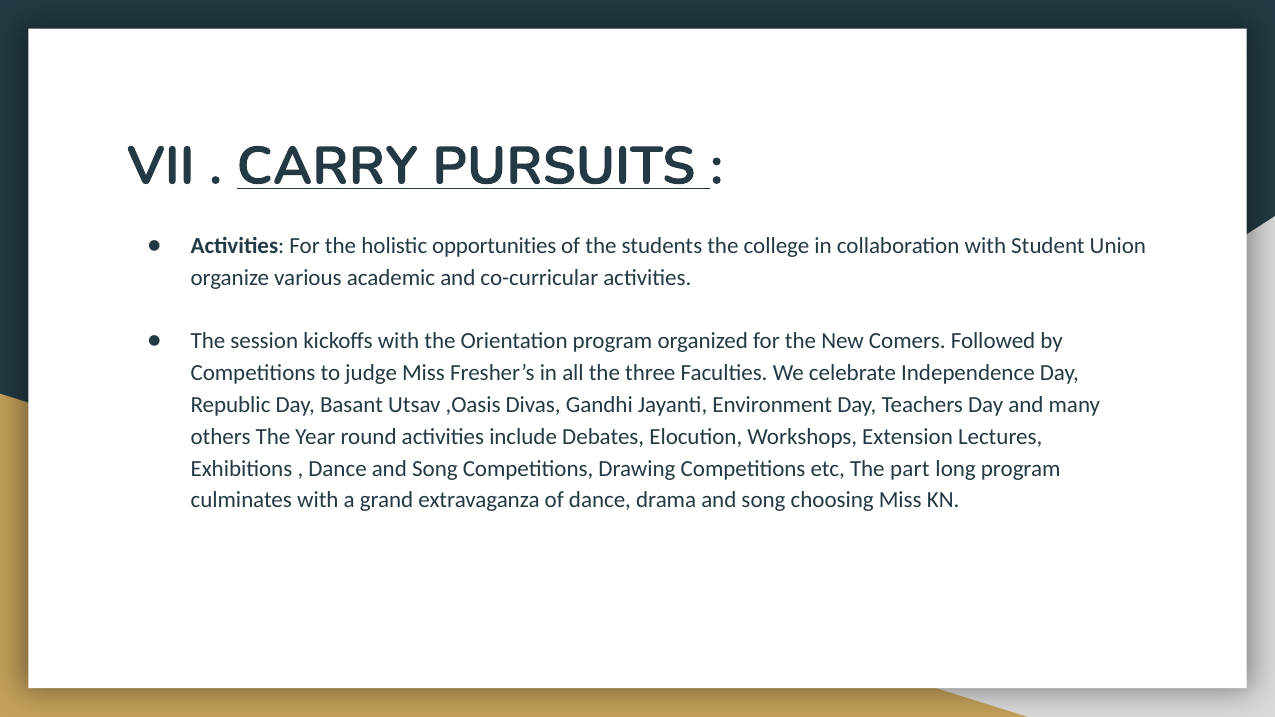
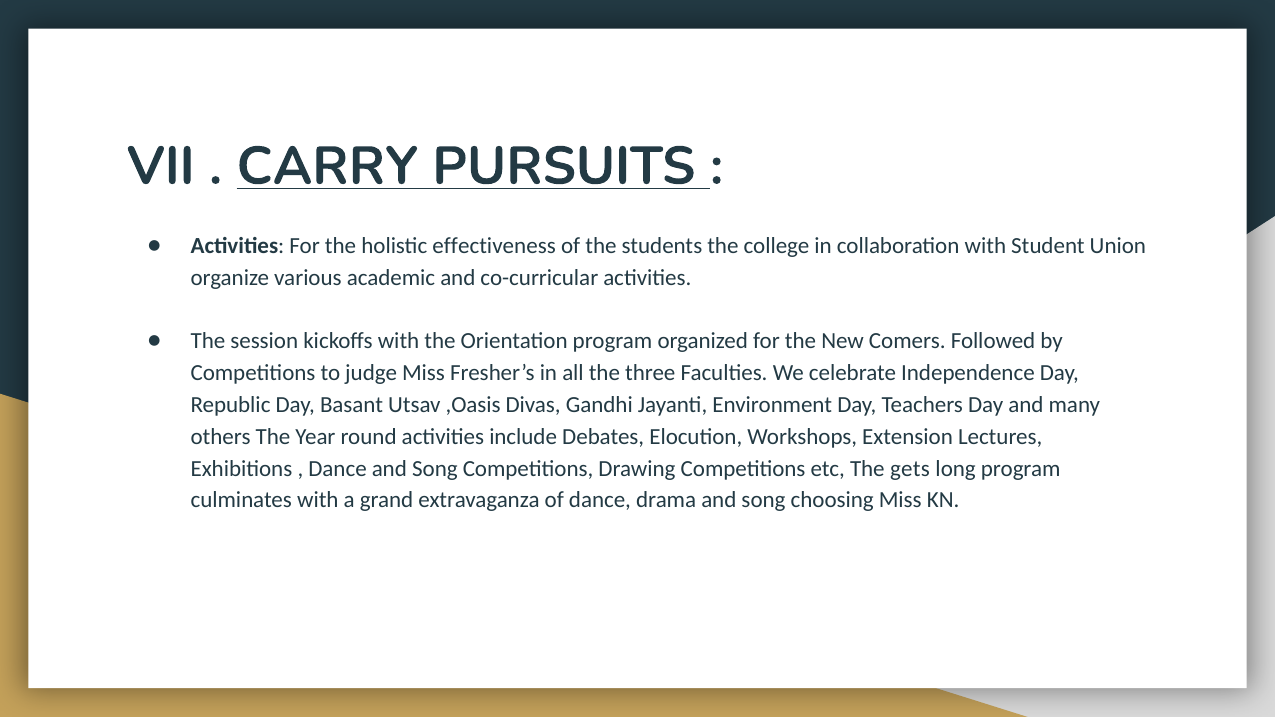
opportunities: opportunities -> effectiveness
part: part -> gets
